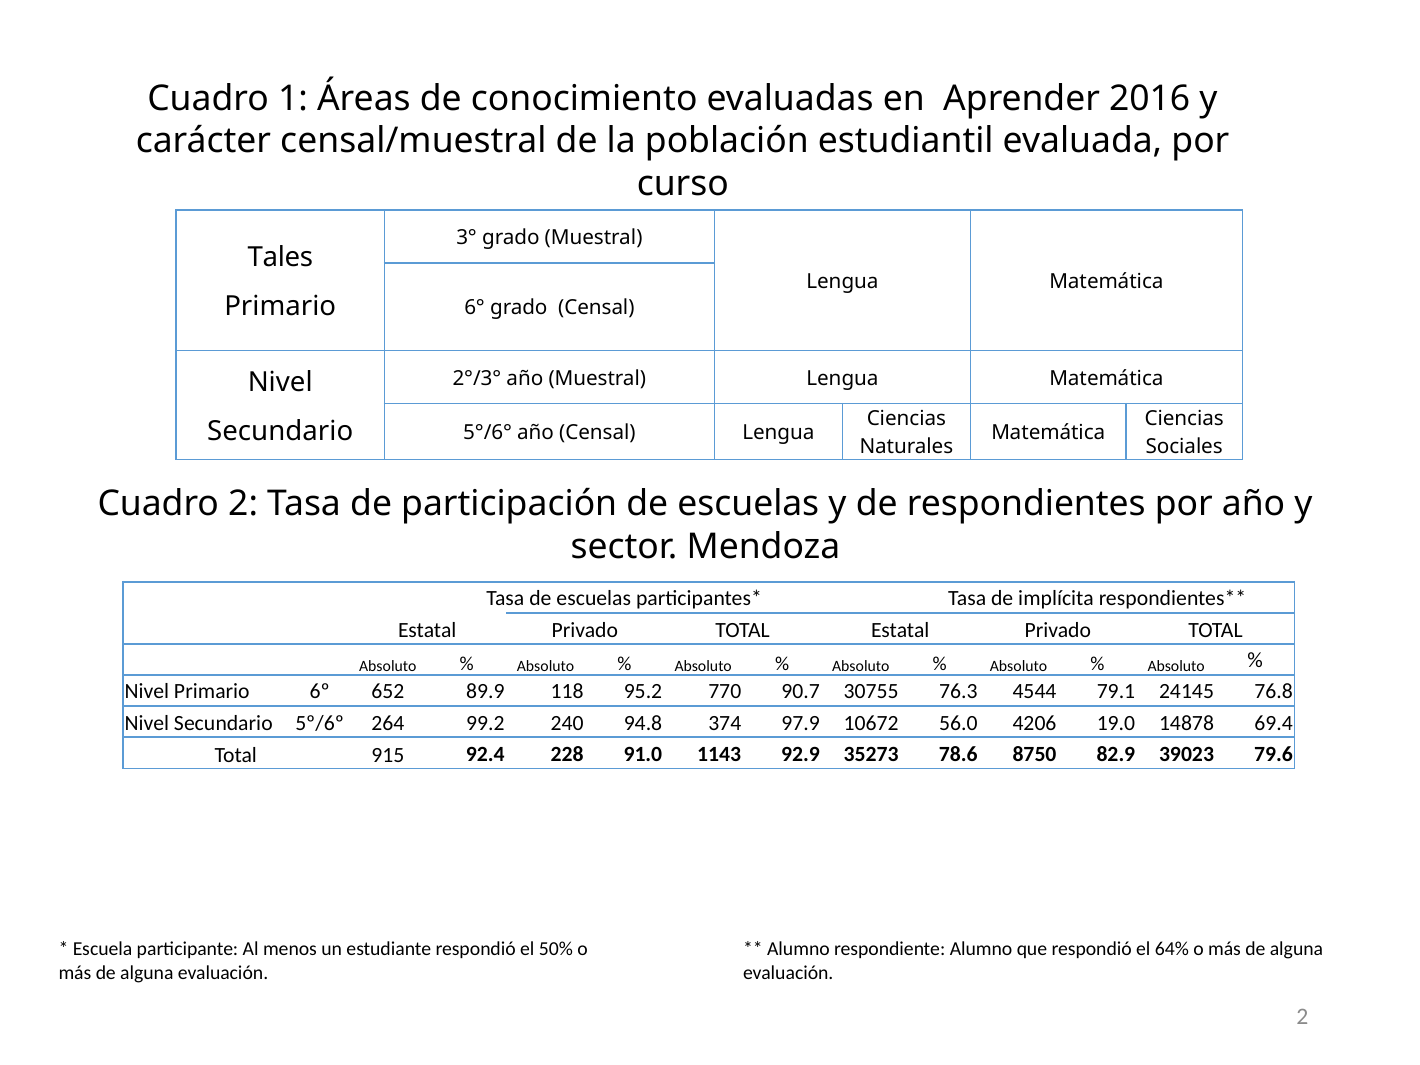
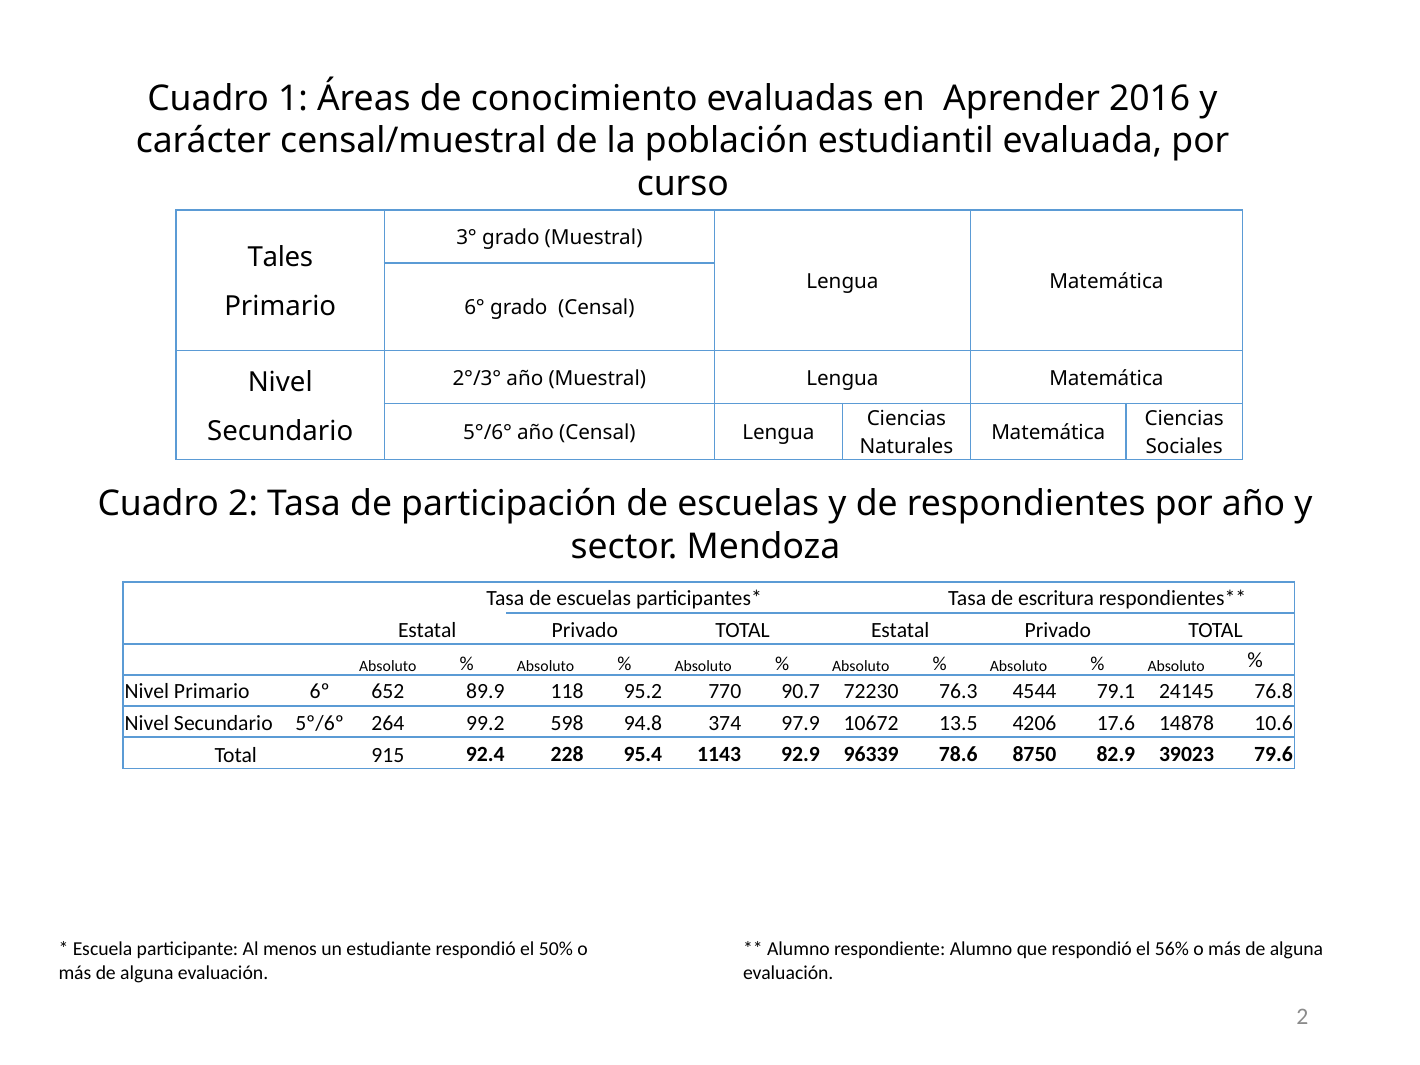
implícita: implícita -> escritura
30755: 30755 -> 72230
240: 240 -> 598
56.0: 56.0 -> 13.5
19.0: 19.0 -> 17.6
69.4: 69.4 -> 10.6
91.0: 91.0 -> 95.4
35273: 35273 -> 96339
64%: 64% -> 56%
